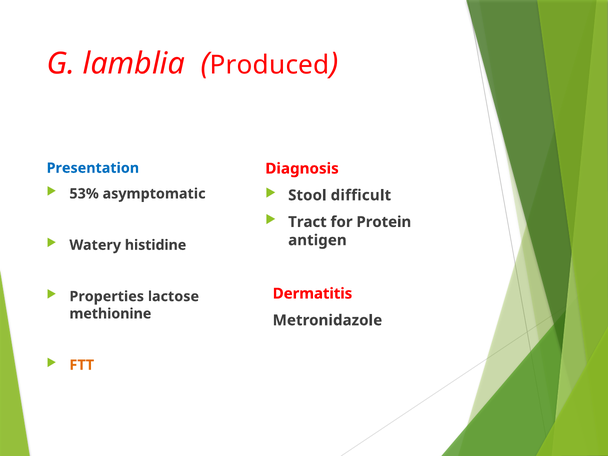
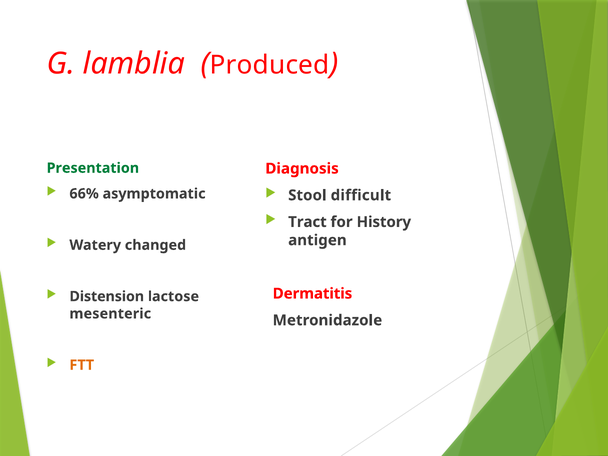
Presentation colour: blue -> green
53%: 53% -> 66%
Protein: Protein -> History
histidine: histidine -> changed
Properties: Properties -> Distension
methionine: methionine -> mesenteric
